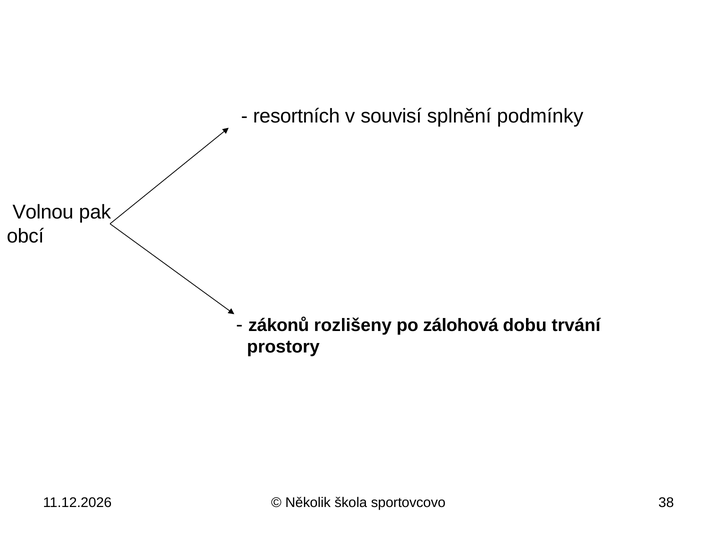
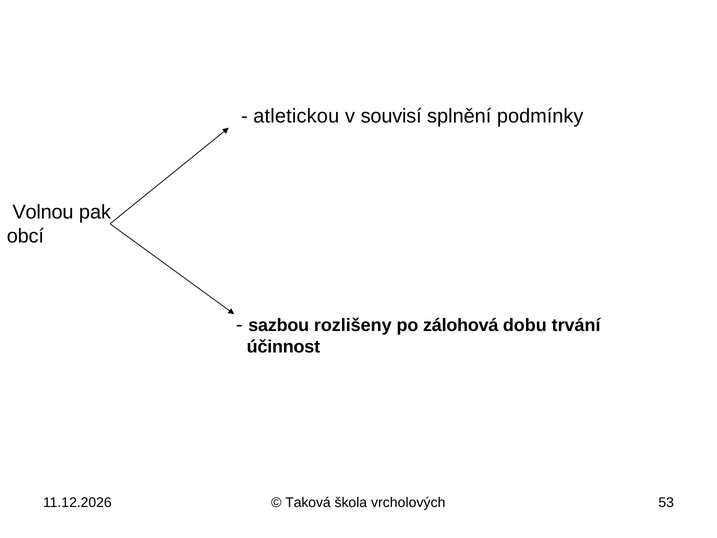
resortních: resortních -> atletickou
zákonů: zákonů -> sazbou
prostory: prostory -> účinnost
Několik: Několik -> Taková
sportovcovo: sportovcovo -> vrcholových
38: 38 -> 53
